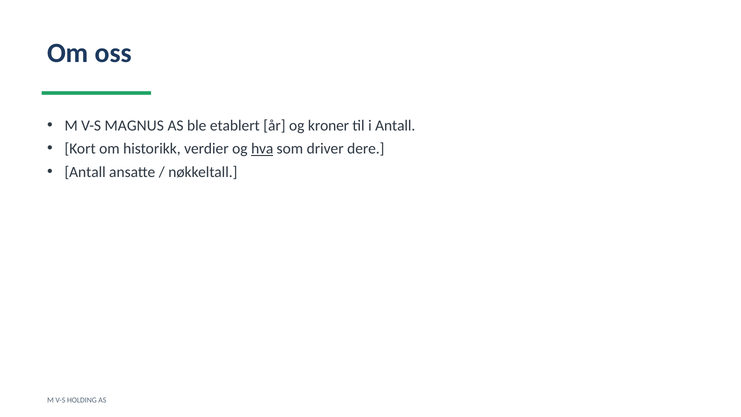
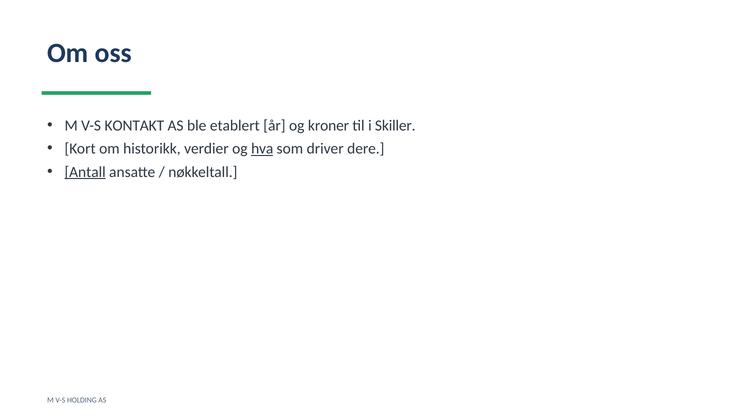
MAGNUS: MAGNUS -> KONTAKT
i Antall: Antall -> Skiller
Antall at (85, 172) underline: none -> present
